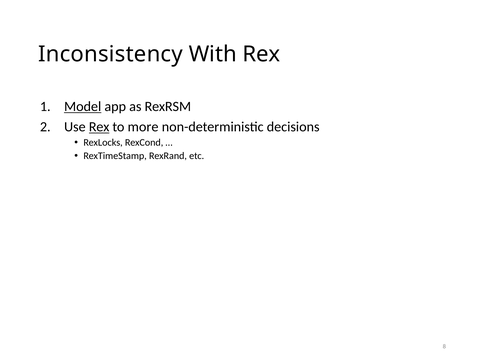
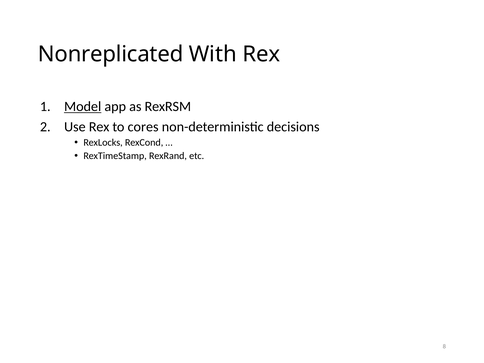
Inconsistency: Inconsistency -> Nonreplicated
Rex at (99, 127) underline: present -> none
more: more -> cores
